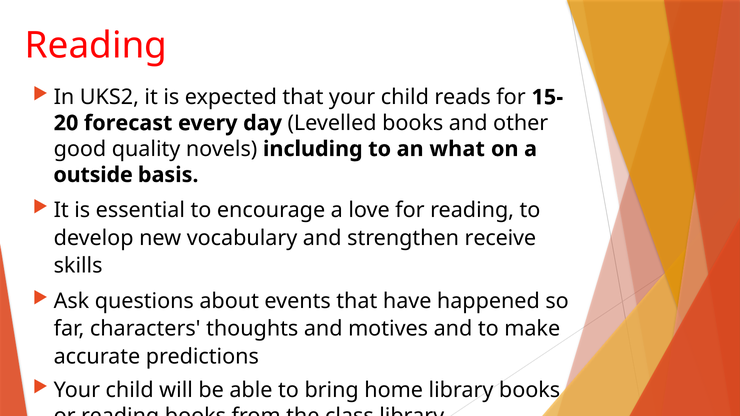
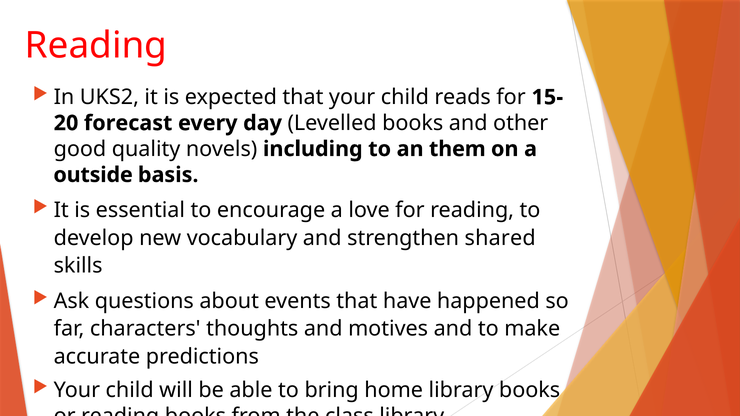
what: what -> them
receive: receive -> shared
